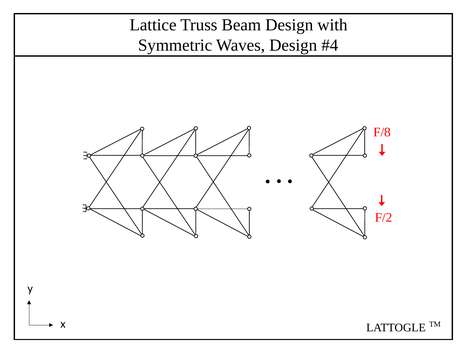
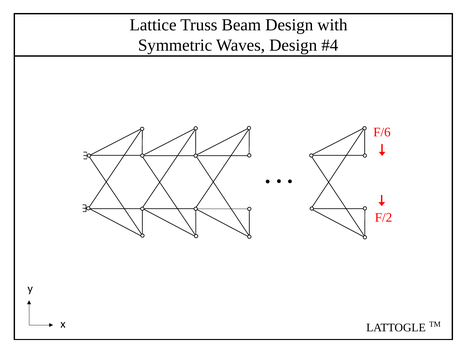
F/8: F/8 -> F/6
